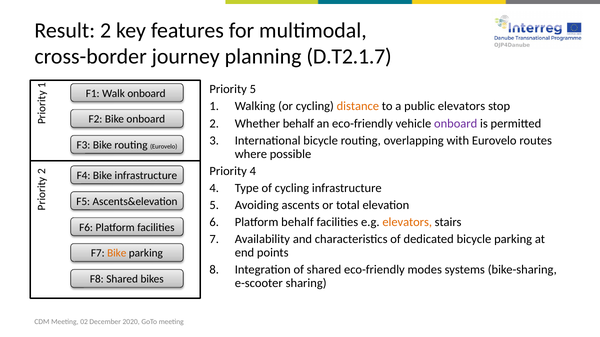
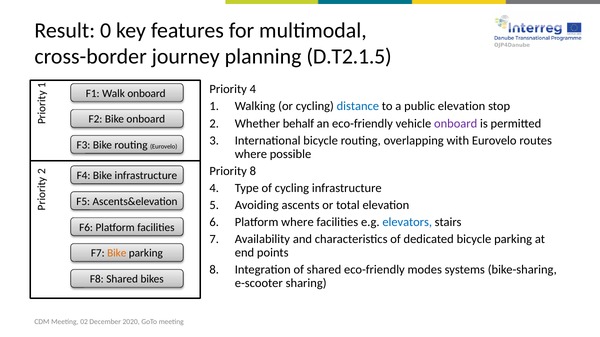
Result 2: 2 -> 0
D.T2.1.7: D.T2.1.7 -> D.T2.1.5
Priority 5: 5 -> 4
distance colour: orange -> blue
public elevators: elevators -> elevation
Priority 4: 4 -> 8
Platform behalf: behalf -> where
elevators at (407, 223) colour: orange -> blue
